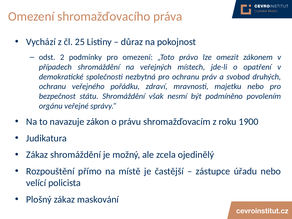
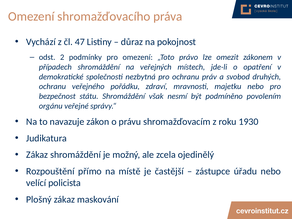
25: 25 -> 47
1900: 1900 -> 1930
